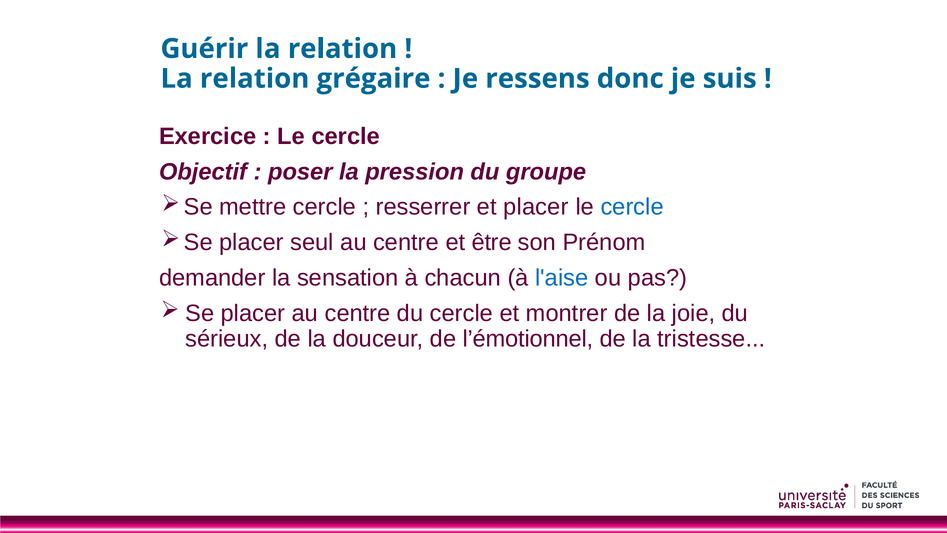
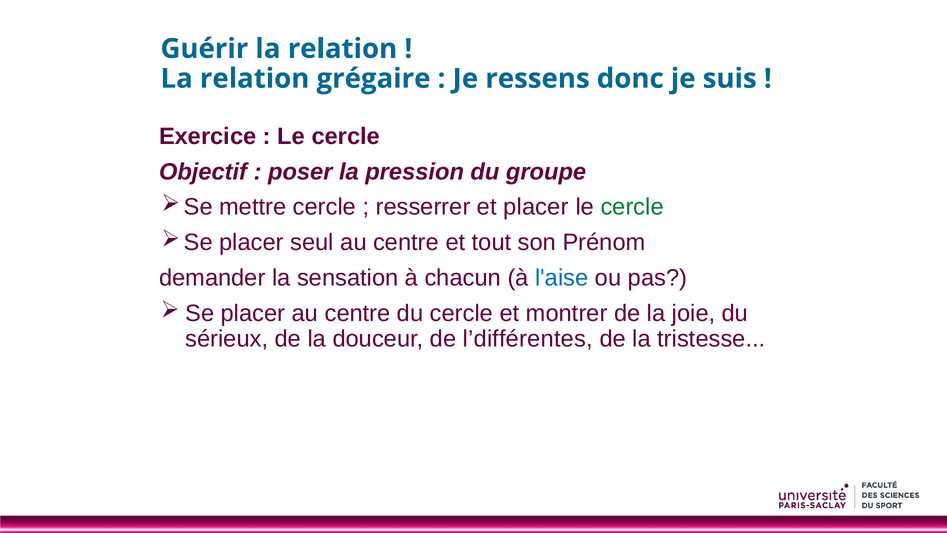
cercle at (632, 207) colour: blue -> green
être: être -> tout
l’émotionnel: l’émotionnel -> l’différentes
